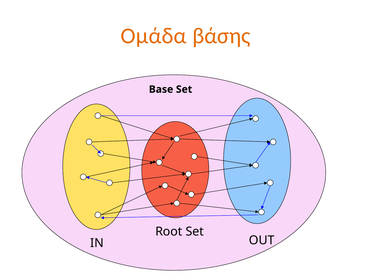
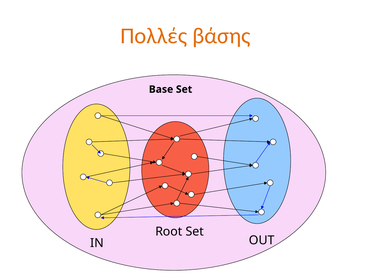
Ομάδα: Ομάδα -> Πολλές
